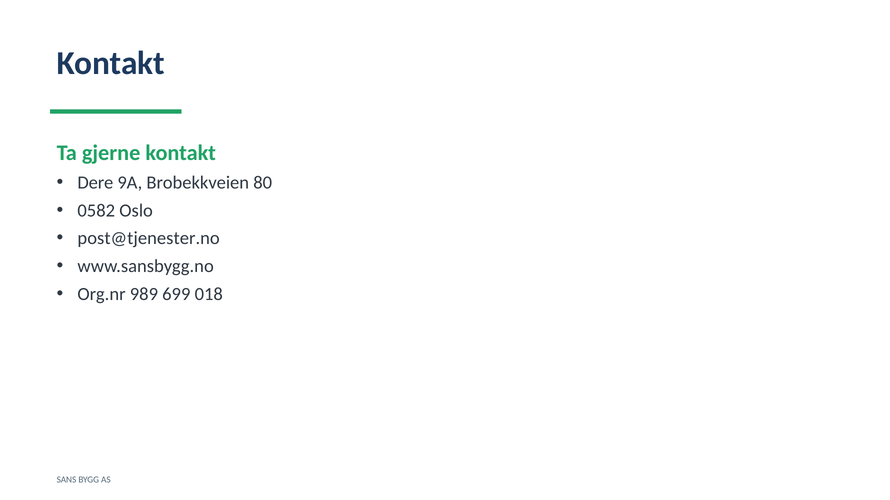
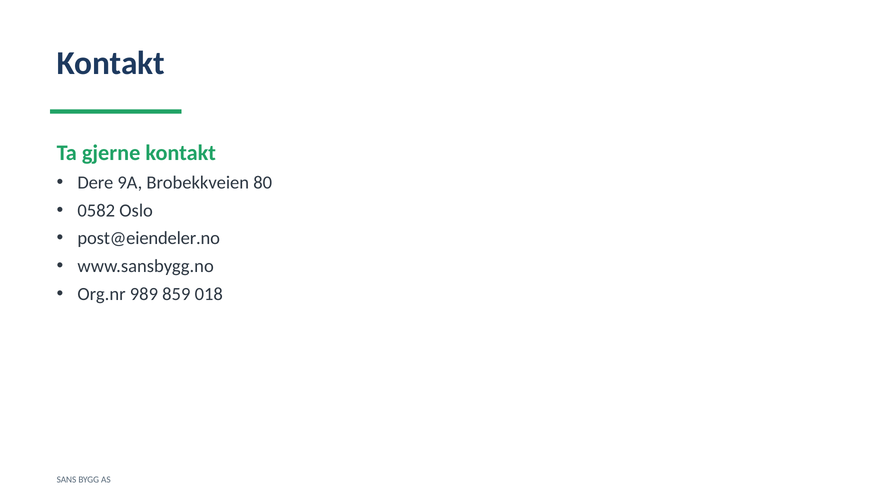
post@tjenester.no: post@tjenester.no -> post@eiendeler.no
699: 699 -> 859
